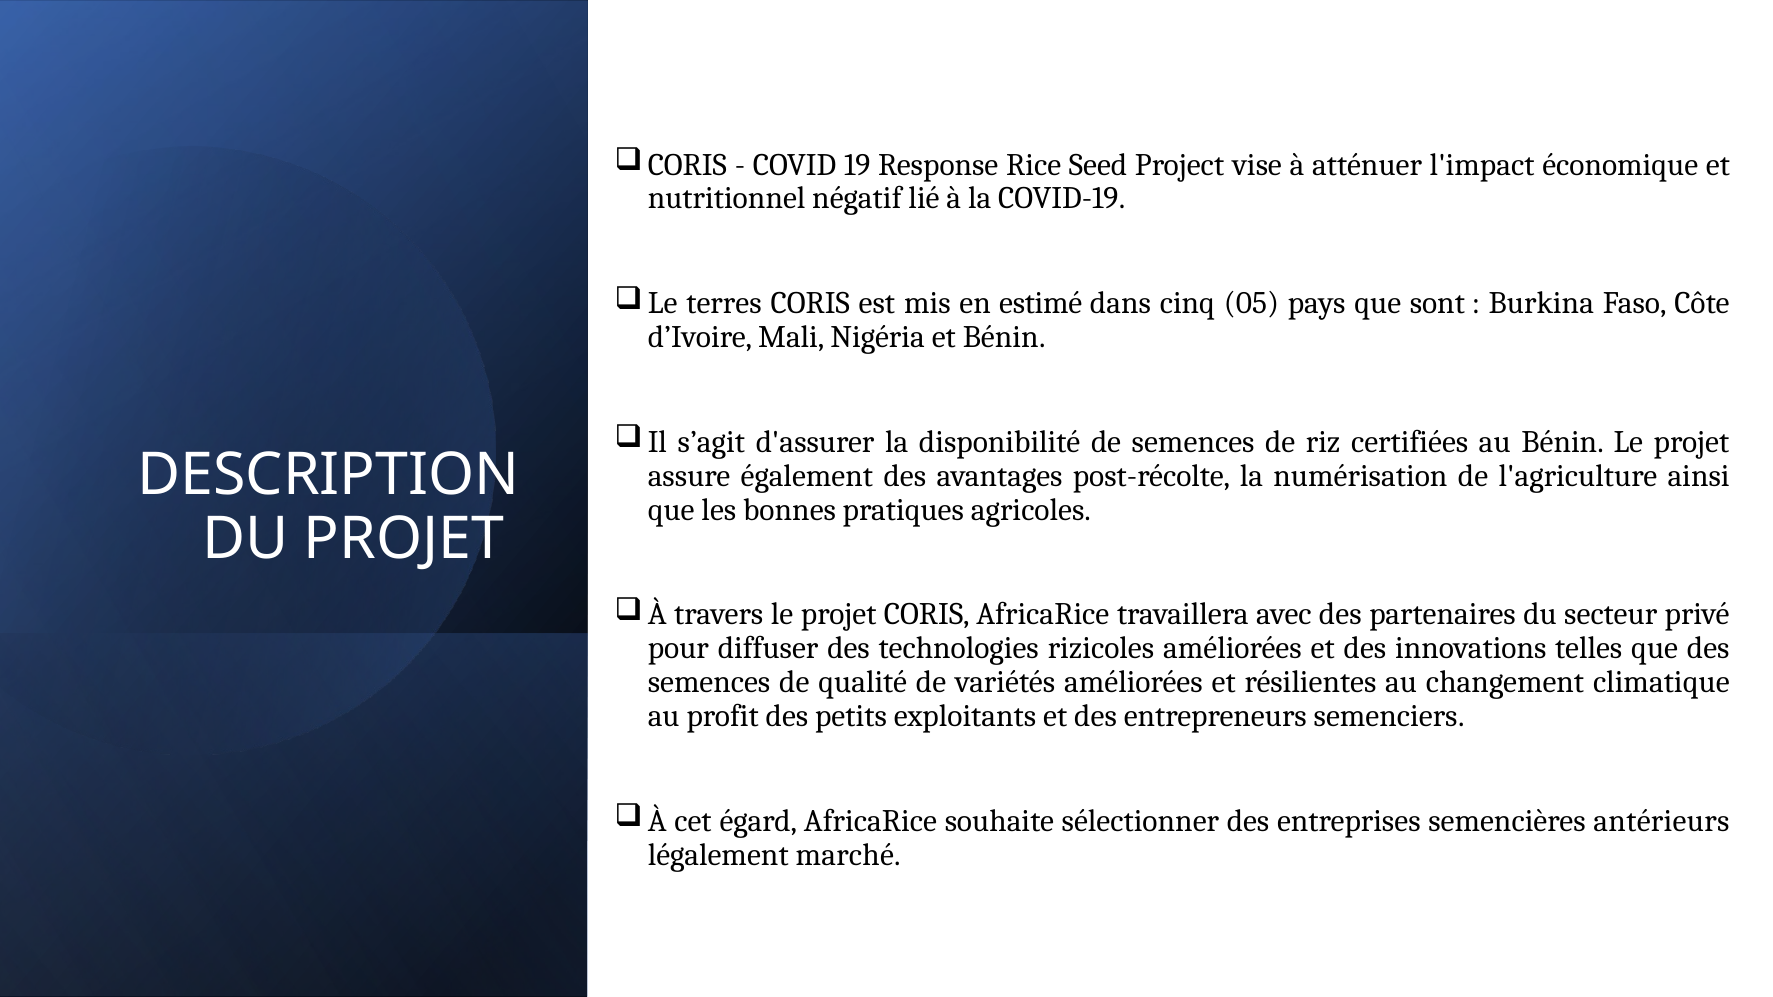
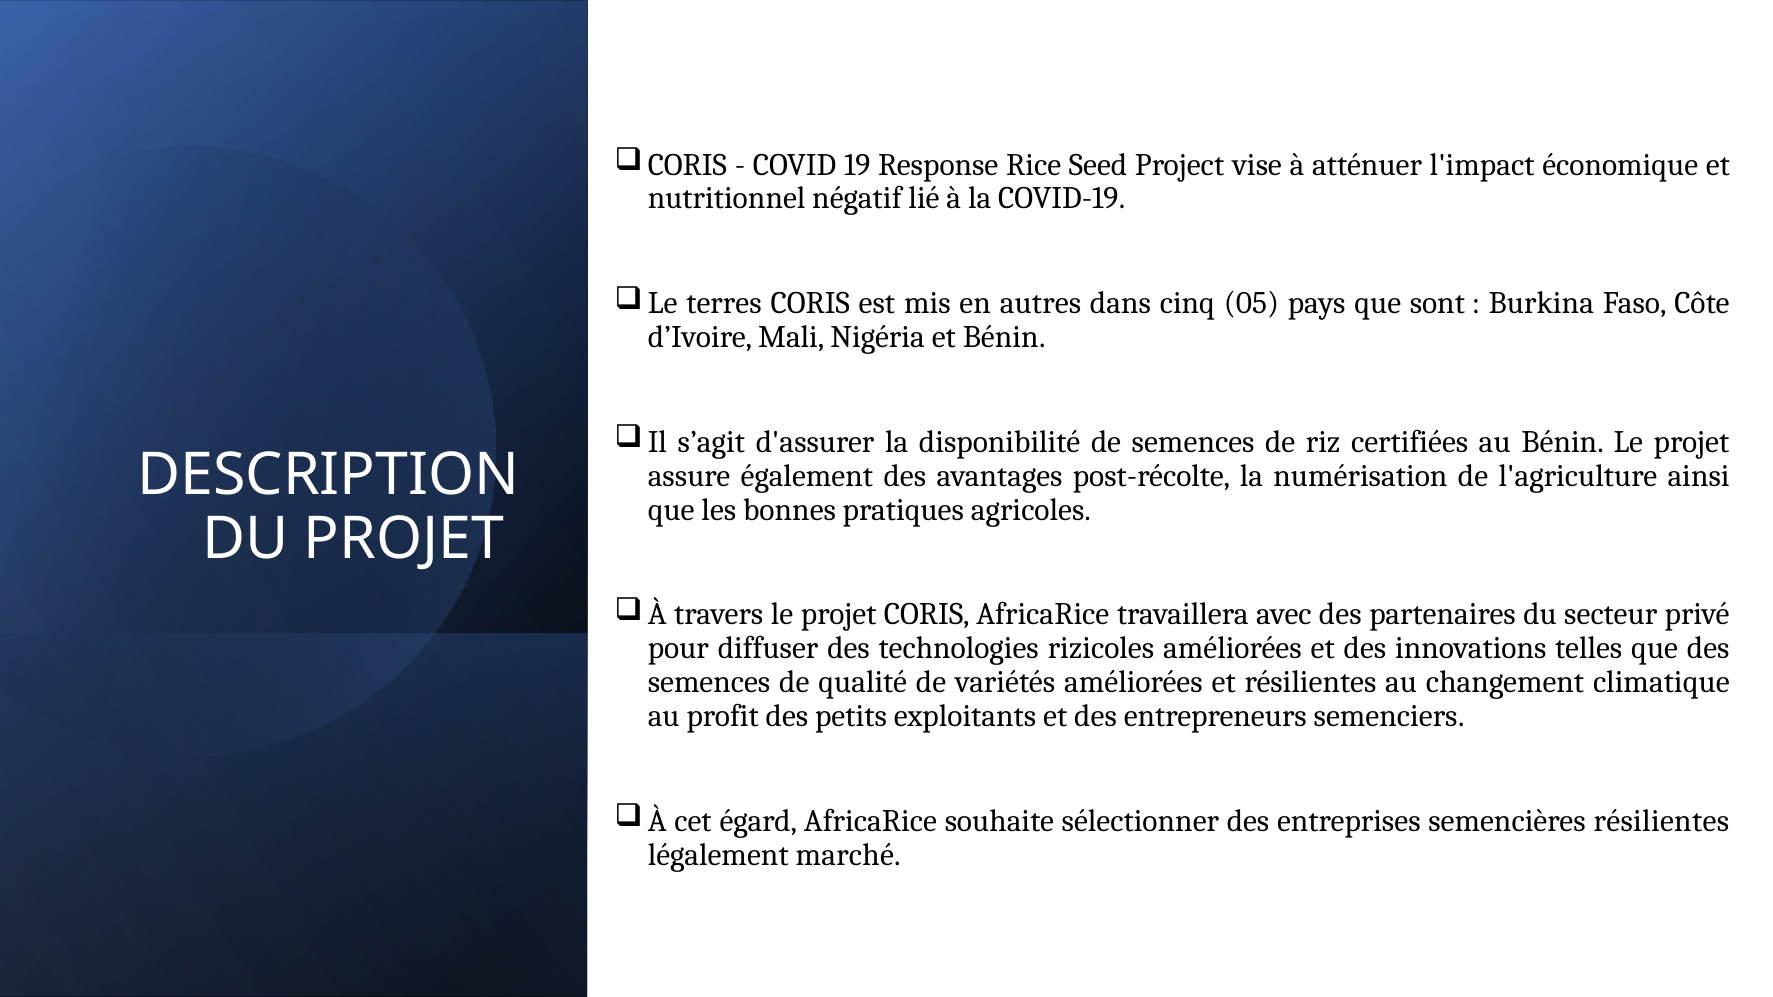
estimé: estimé -> autres
semencières antérieurs: antérieurs -> résilientes
